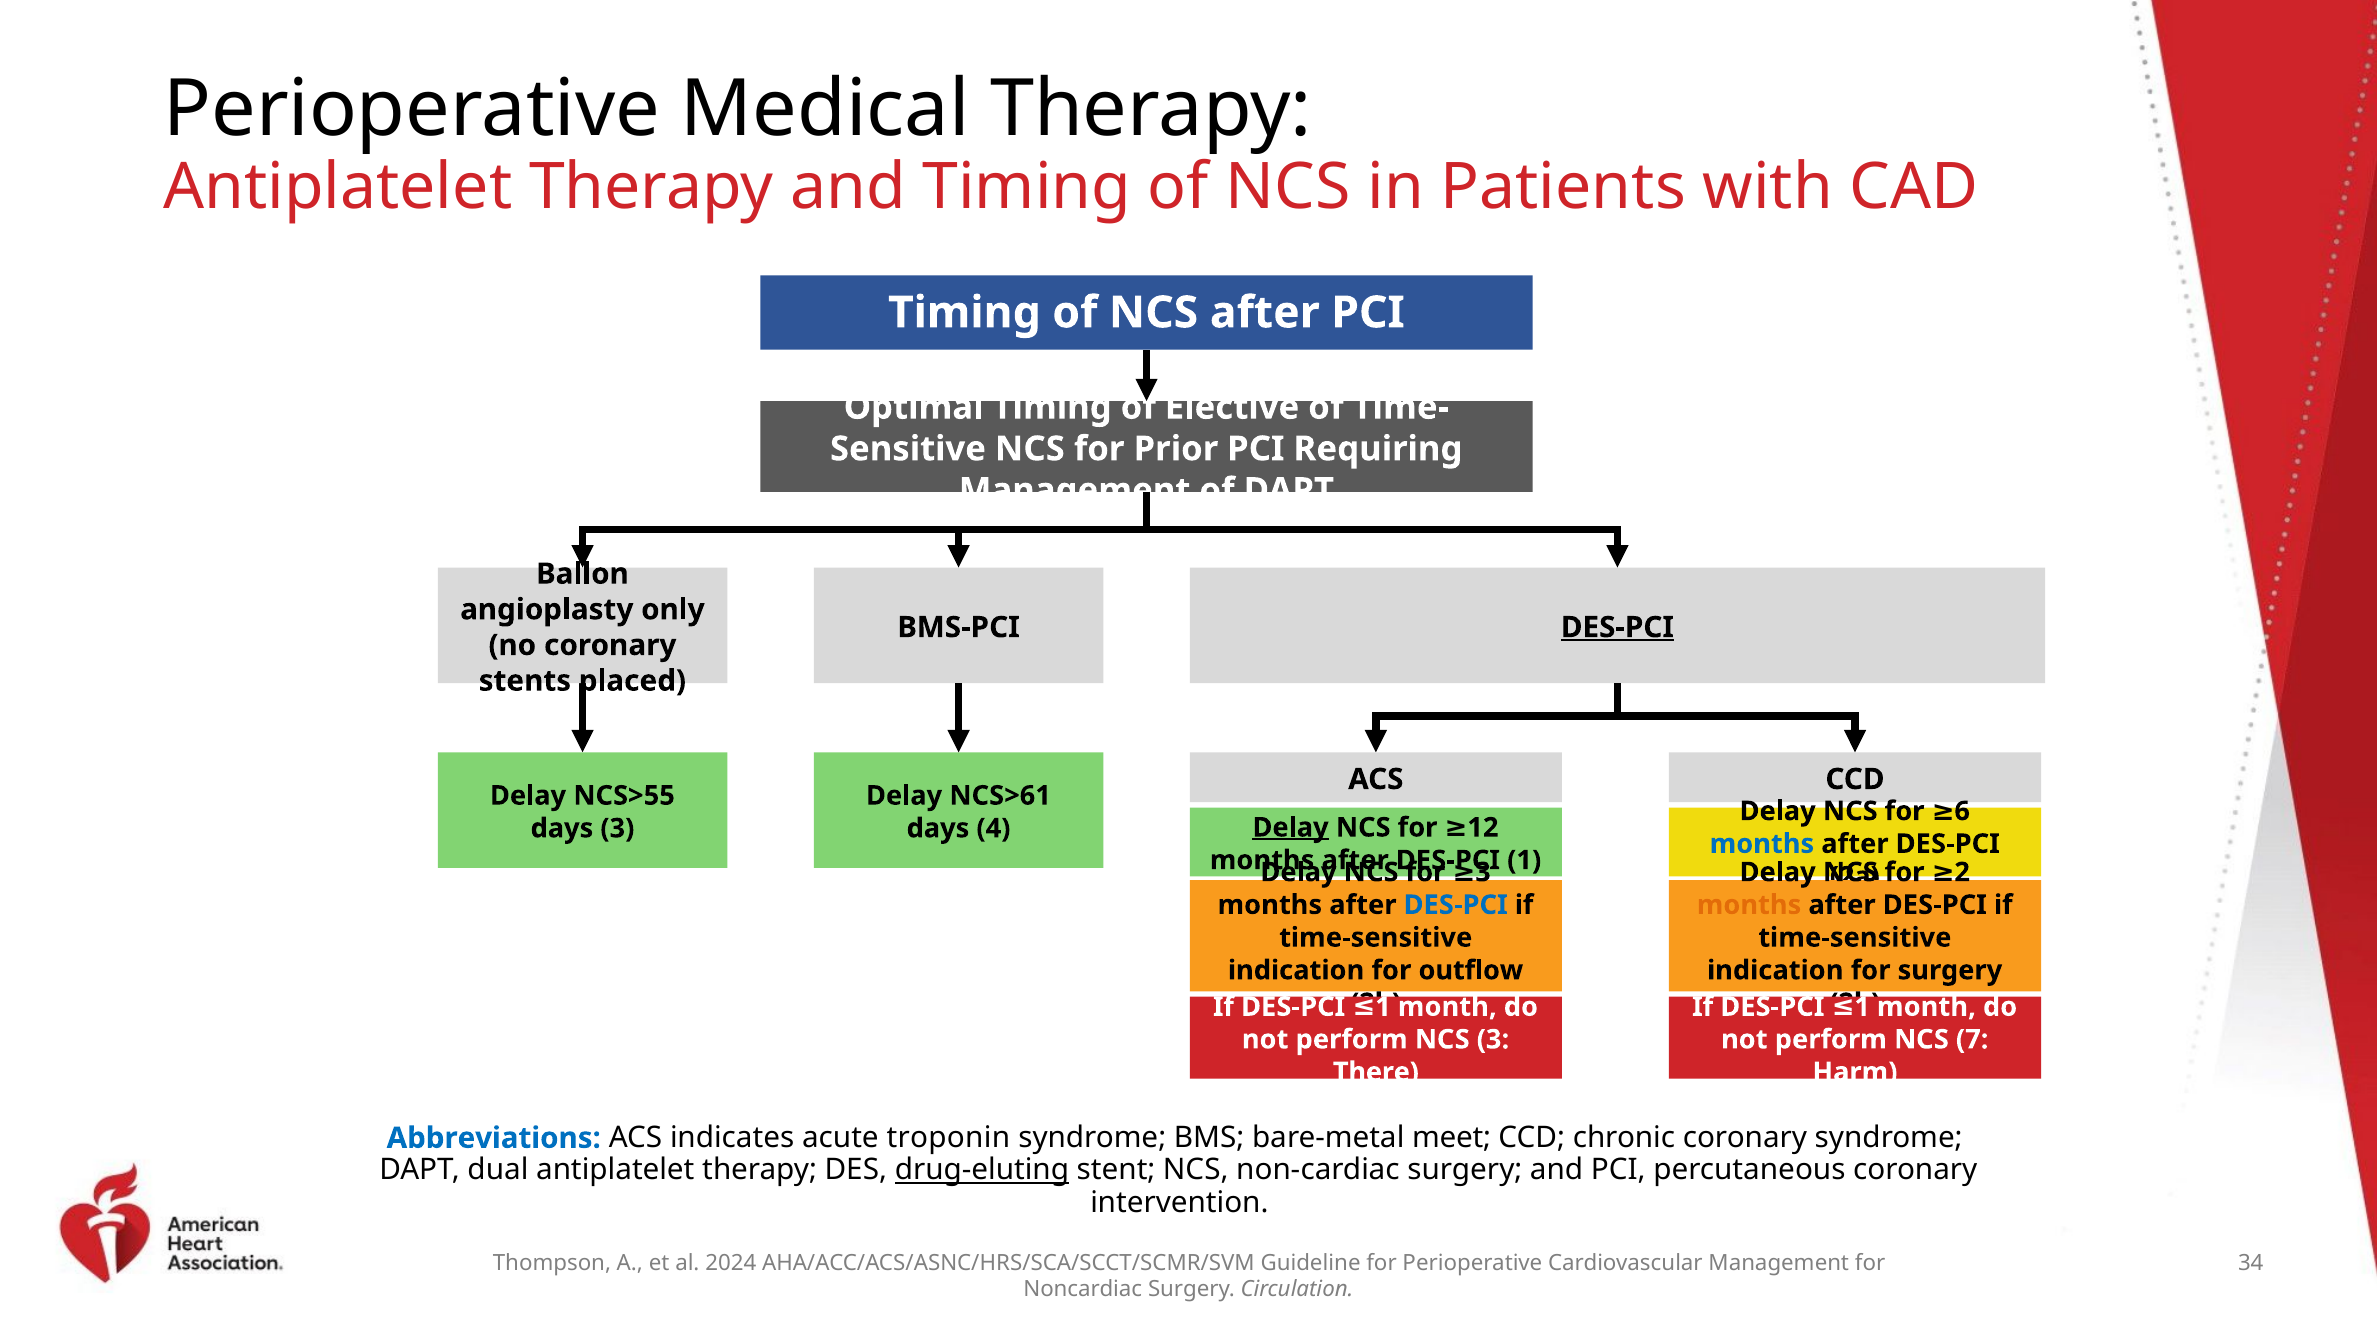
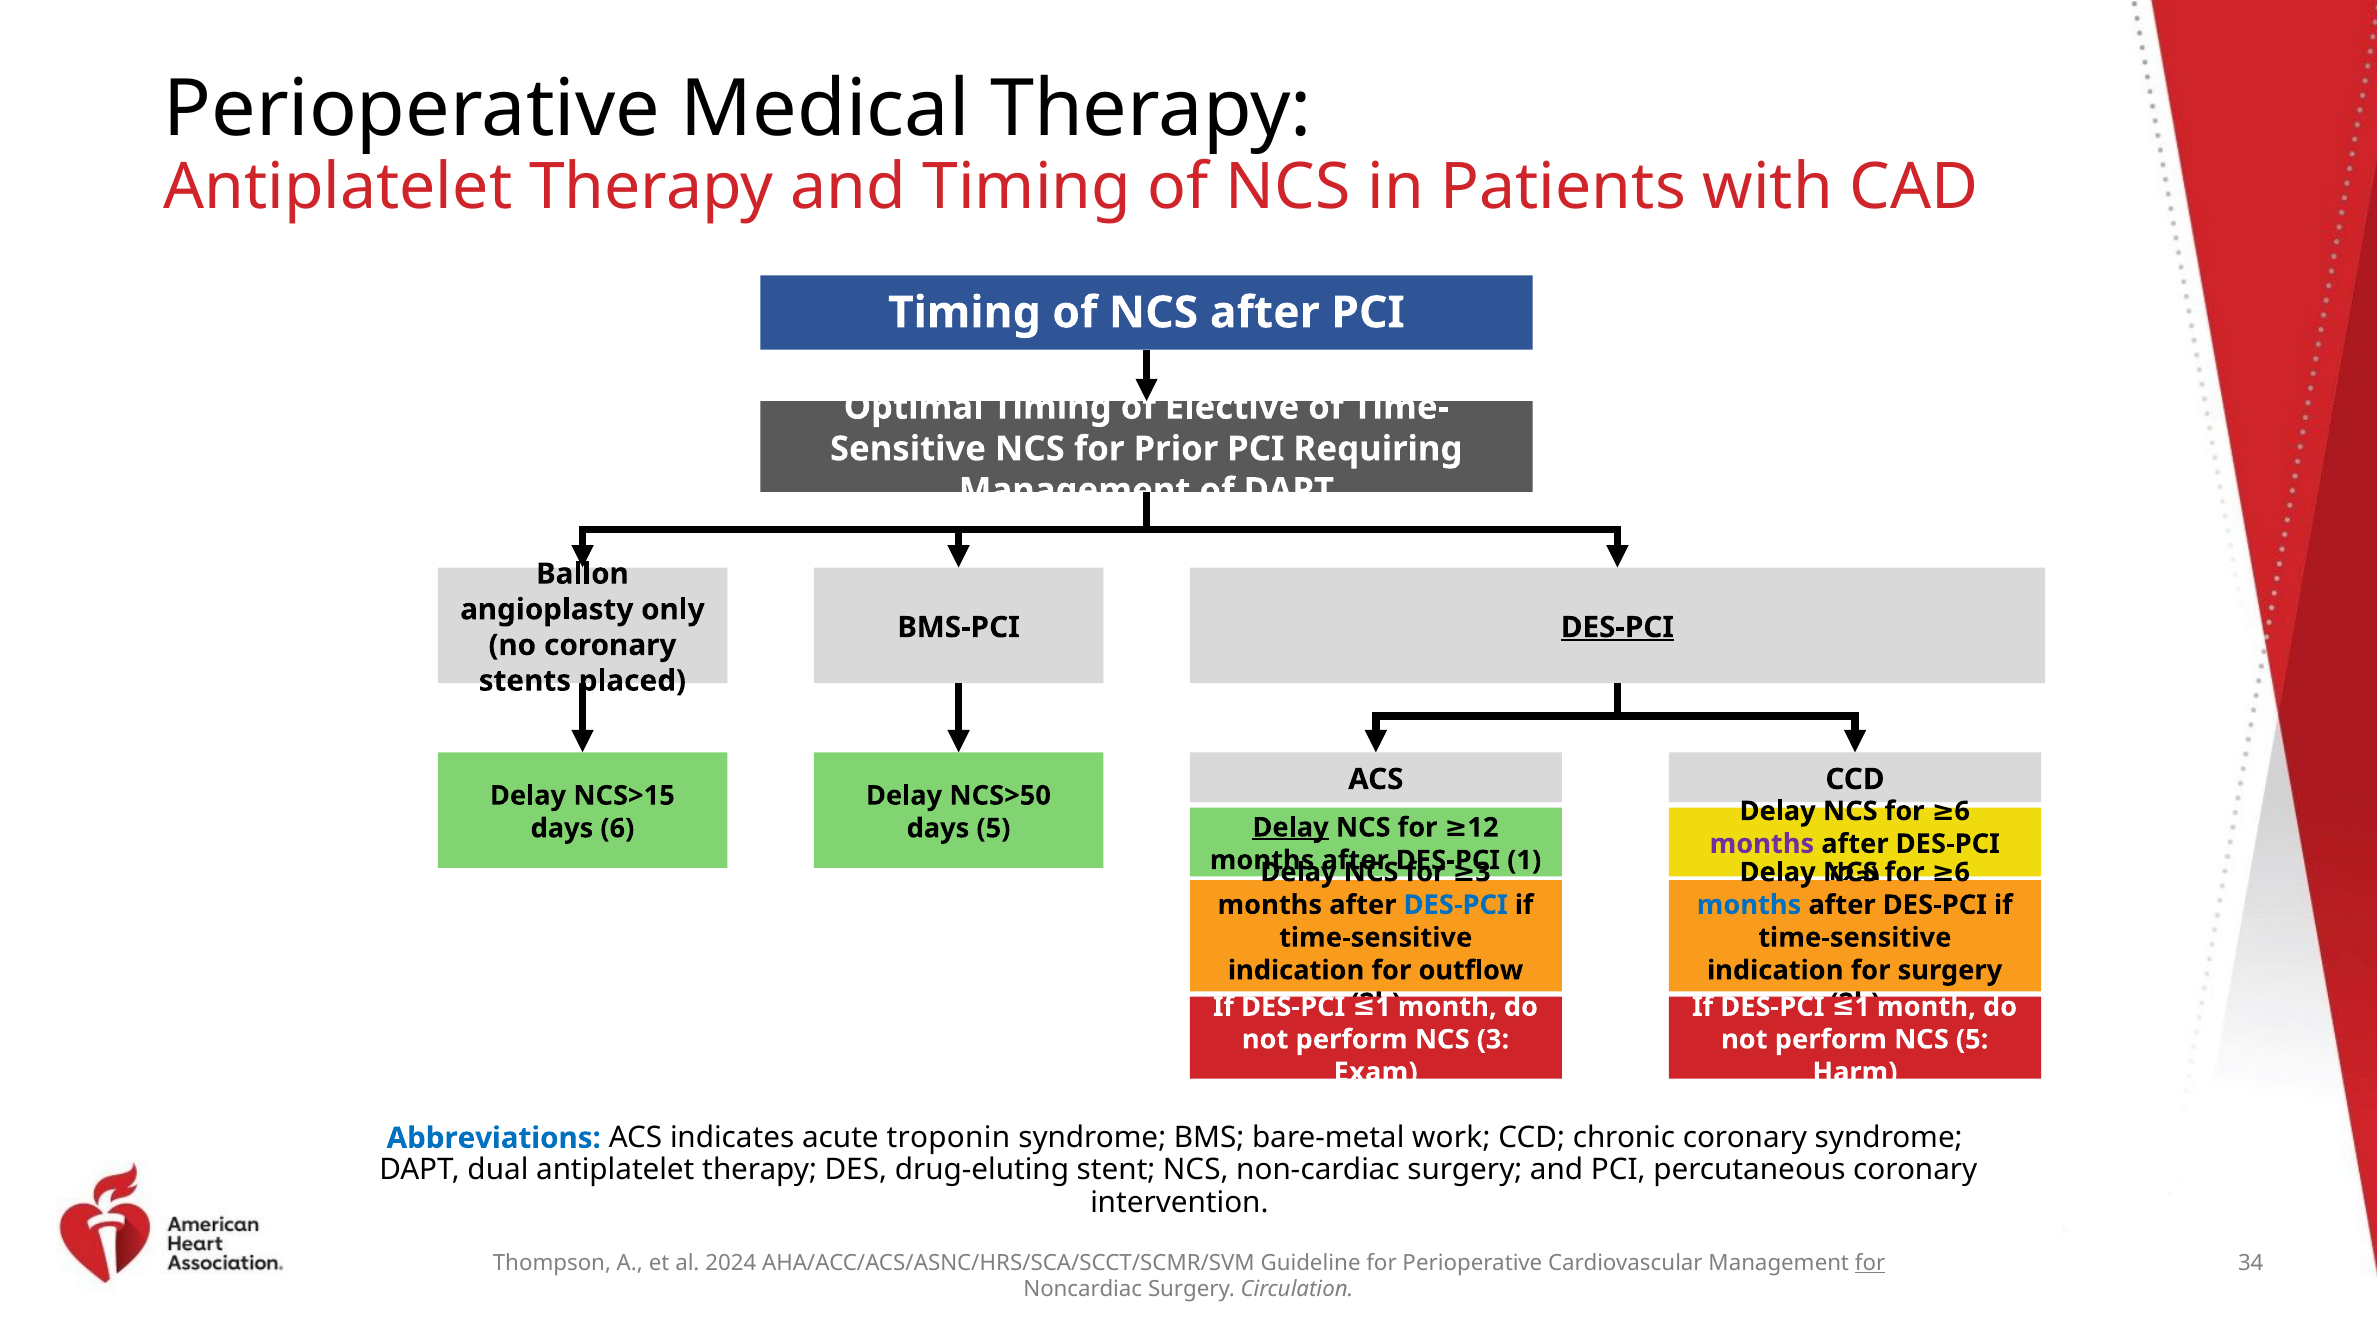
NCS>55: NCS>55 -> NCS>15
NCS>61: NCS>61 -> NCS>50
days 3: 3 -> 6
days 4: 4 -> 5
months at (1762, 844) colour: blue -> purple
2 at (1962, 872): 2 -> 6
months at (1749, 905) colour: orange -> blue
NCS 7: 7 -> 5
There: There -> Exam
meet: meet -> work
drug-eluting underline: present -> none
for at (1870, 1263) underline: none -> present
